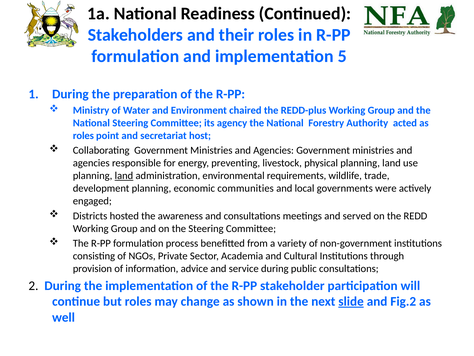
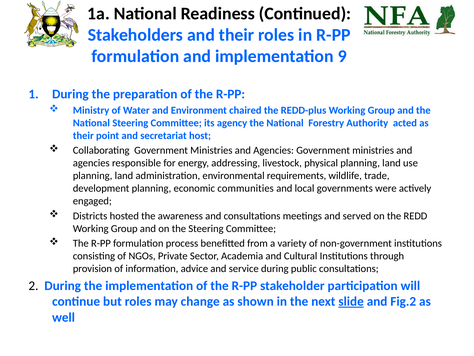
5: 5 -> 9
roles at (83, 136): roles -> their
preventing: preventing -> addressing
land at (124, 176) underline: present -> none
